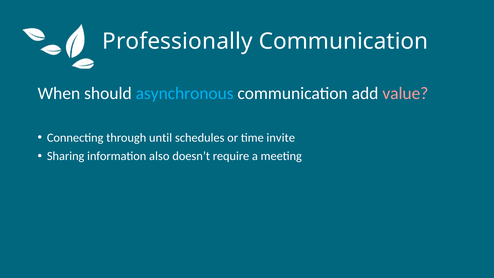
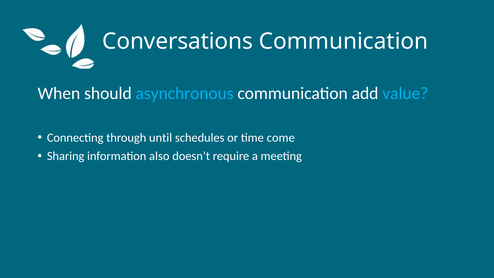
Professionally: Professionally -> Conversations
value colour: pink -> light blue
invite: invite -> come
